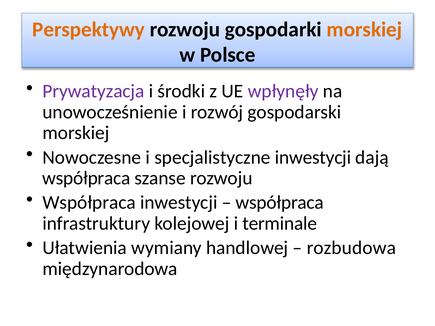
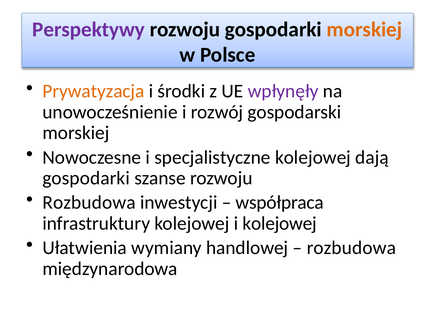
Perspektywy colour: orange -> purple
Prywatyzacja colour: purple -> orange
specjalistyczne inwestycji: inwestycji -> kolejowej
współpraca at (86, 178): współpraca -> gospodarki
Współpraca at (89, 203): Współpraca -> Rozbudowa
i terminale: terminale -> kolejowej
